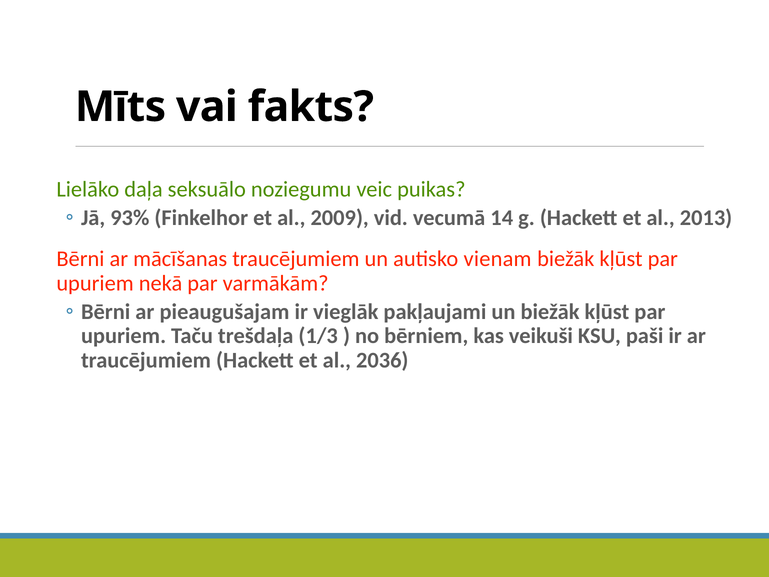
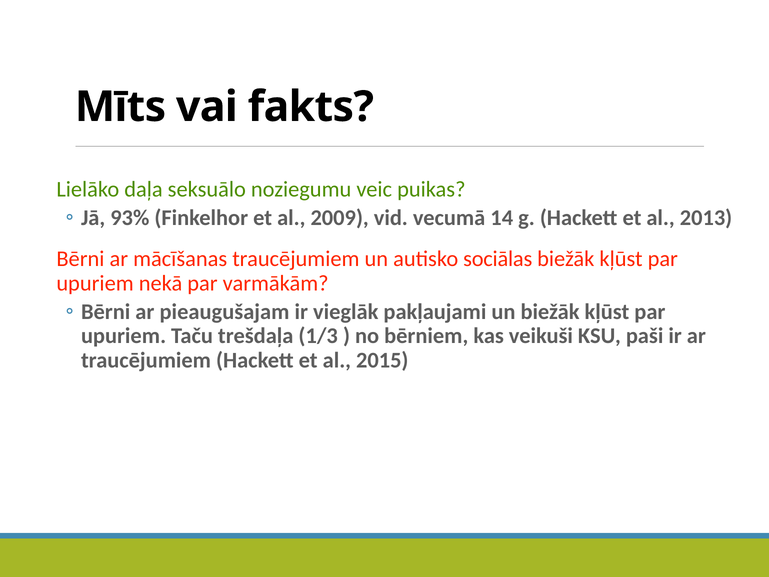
vienam: vienam -> sociālas
2036: 2036 -> 2015
